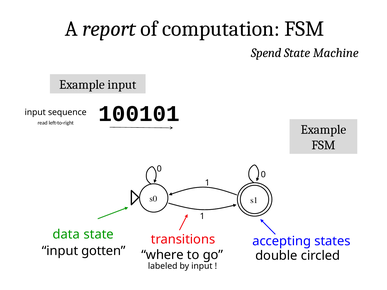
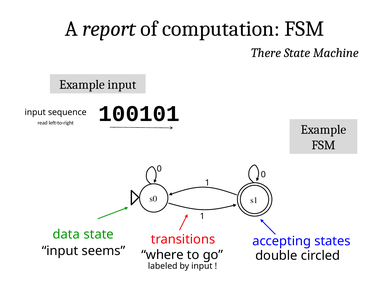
Spend: Spend -> There
gotten: gotten -> seems
